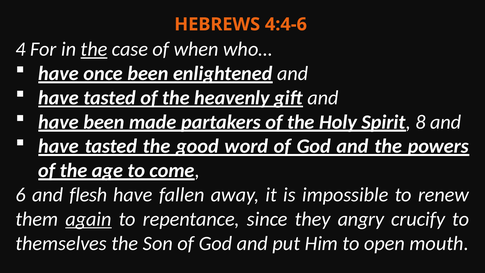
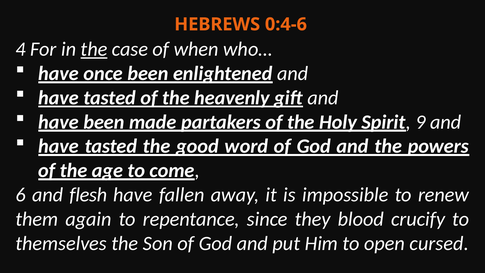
4:4-6: 4:4-6 -> 0:4-6
8: 8 -> 9
again underline: present -> none
angry: angry -> blood
mouth: mouth -> cursed
